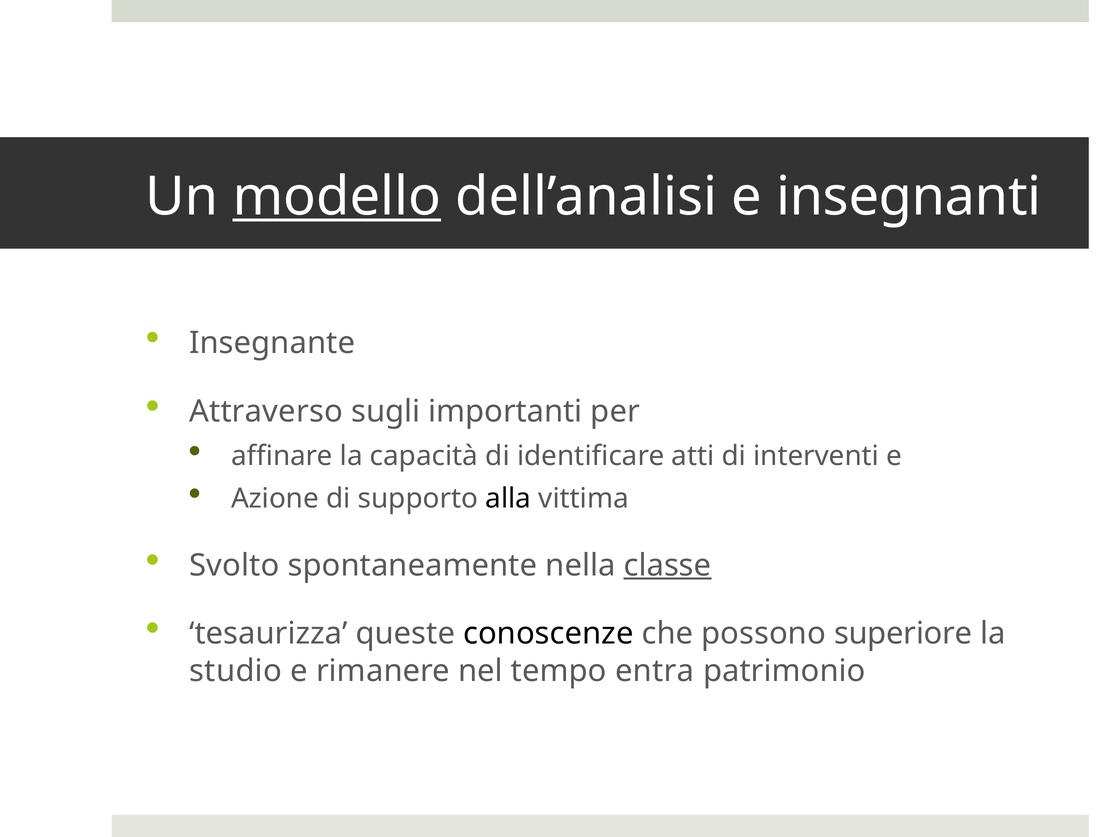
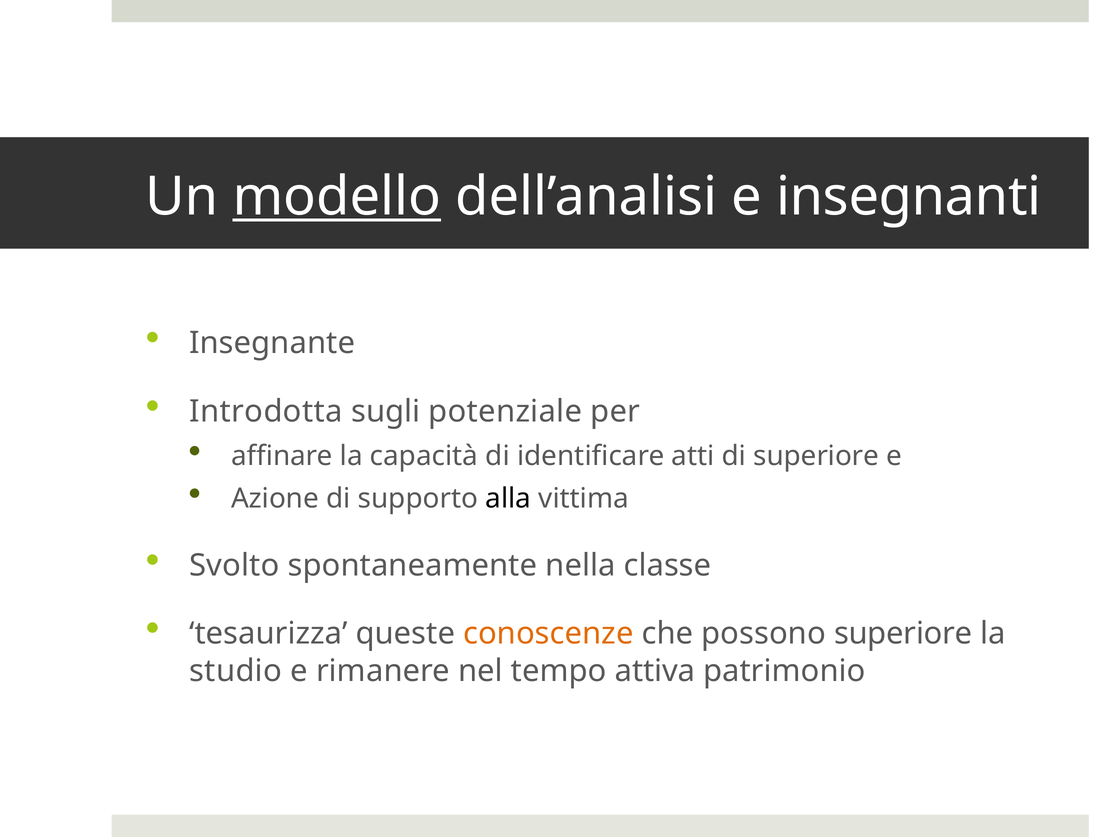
Attraverso: Attraverso -> Introdotta
importanti: importanti -> potenziale
di interventi: interventi -> superiore
classe underline: present -> none
conoscenze colour: black -> orange
entra: entra -> attiva
